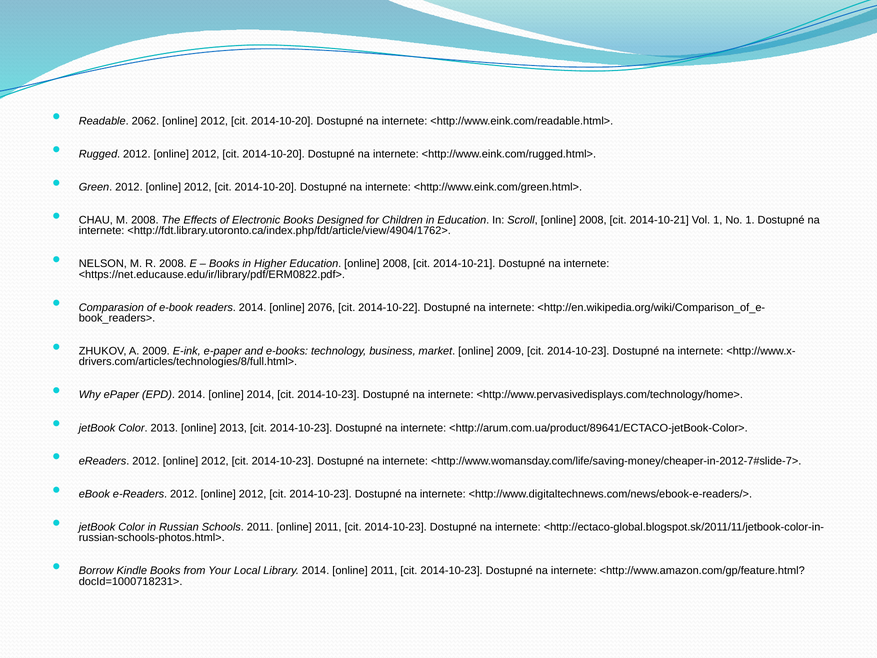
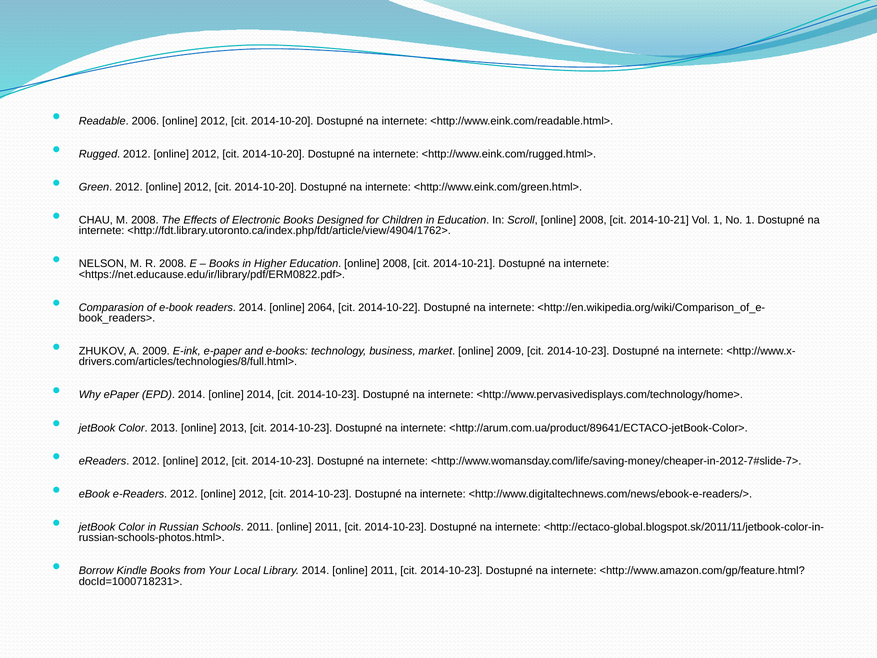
2062: 2062 -> 2006
2076: 2076 -> 2064
